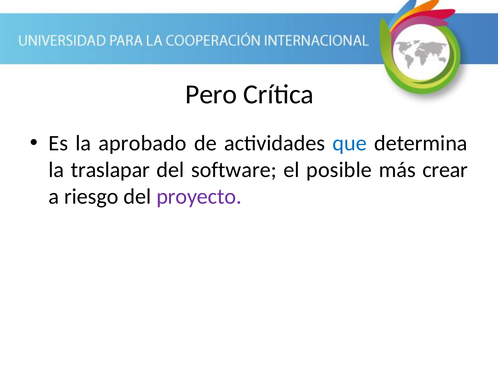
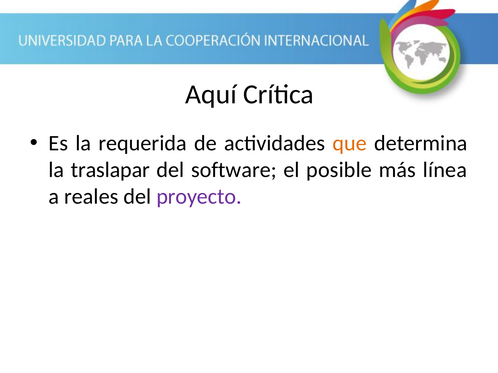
Pero: Pero -> Aquí
aprobado: aprobado -> requerida
que colour: blue -> orange
crear: crear -> línea
riesgo: riesgo -> reales
